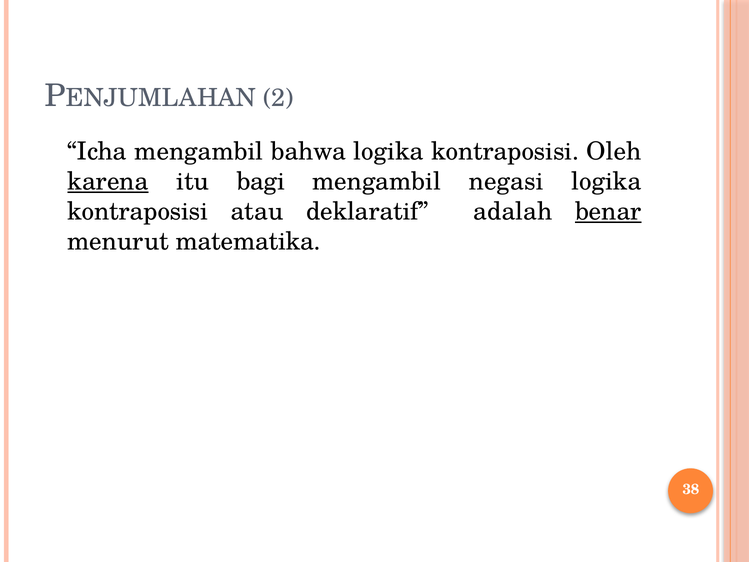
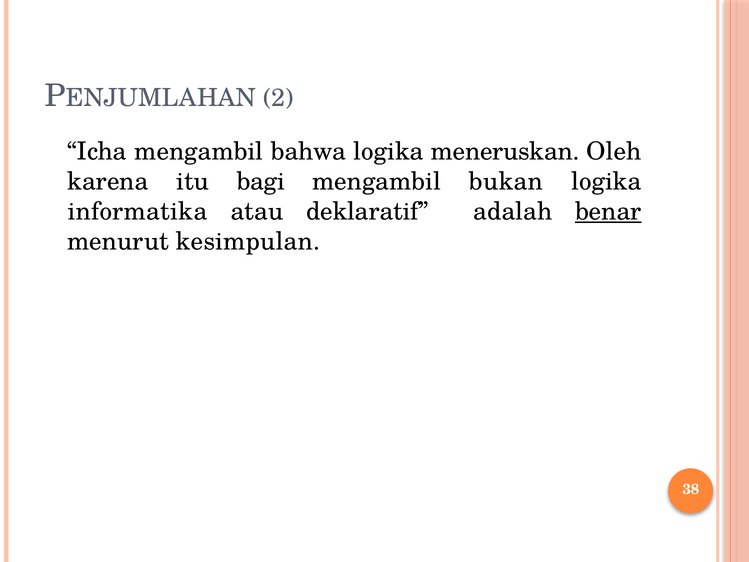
kontraposisi at (505, 151): kontraposisi -> meneruskan
karena underline: present -> none
negasi: negasi -> bukan
kontraposisi at (138, 211): kontraposisi -> informatika
matematika: matematika -> kesimpulan
